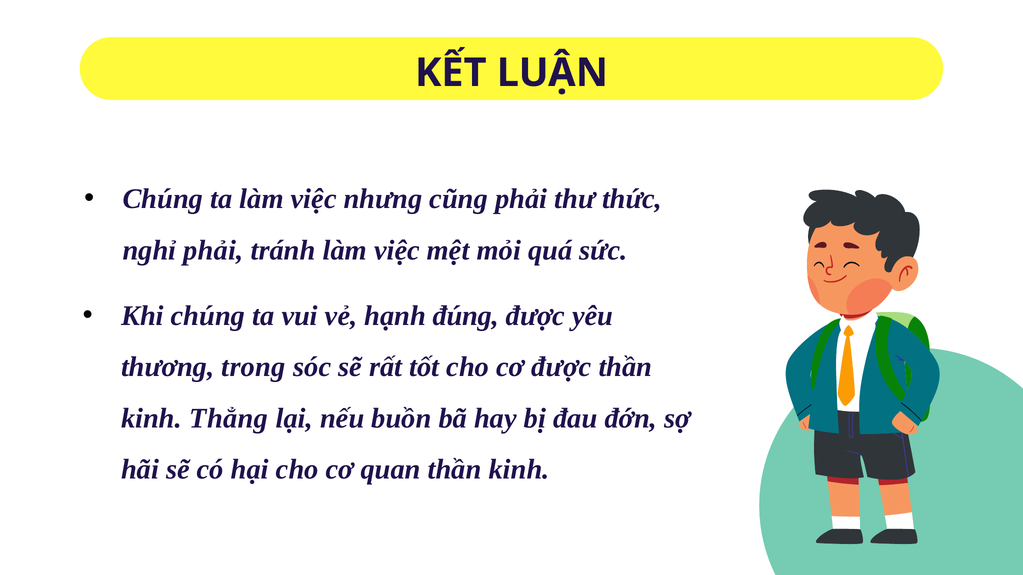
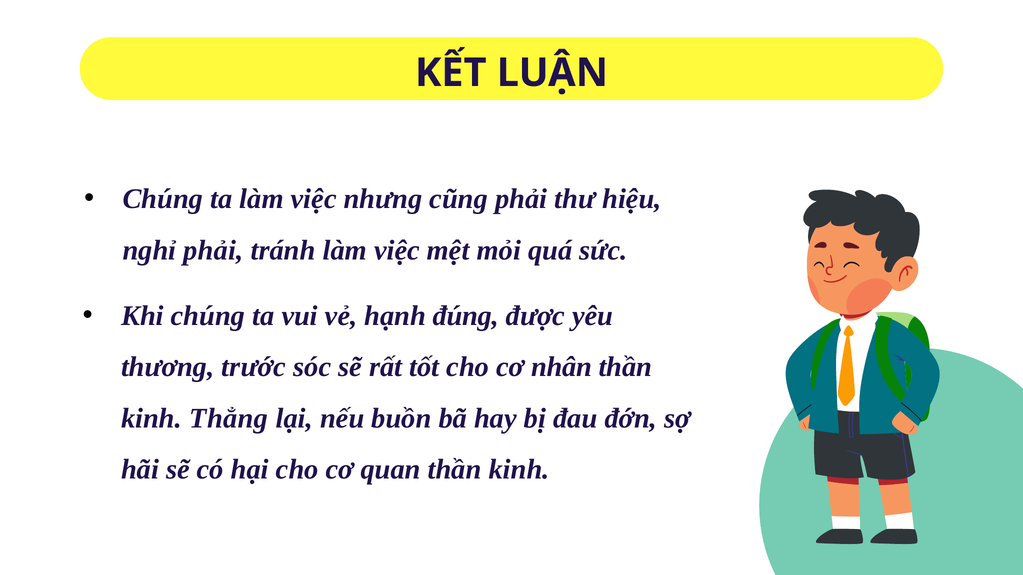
thức: thức -> hiệu
trong: trong -> trước
cơ được: được -> nhân
